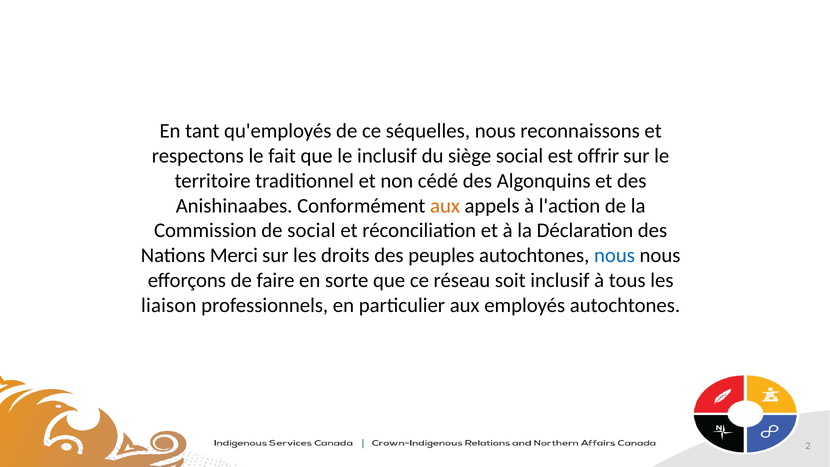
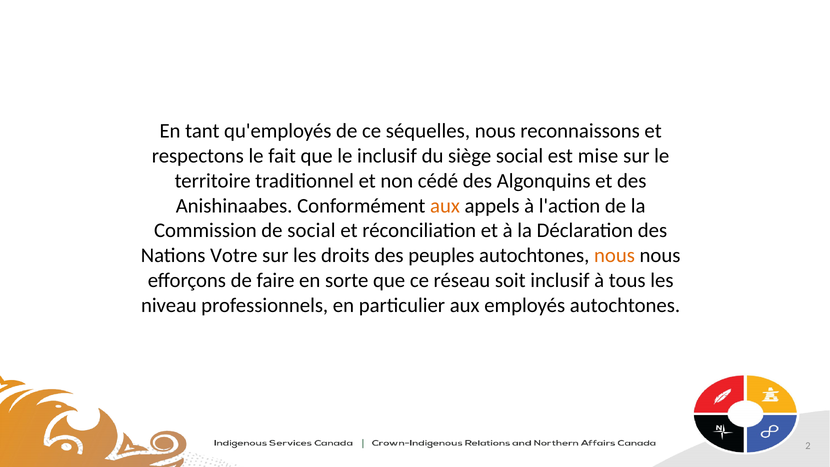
offrir: offrir -> mise
Merci: Merci -> Votre
nous at (614, 255) colour: blue -> orange
liaison: liaison -> niveau
